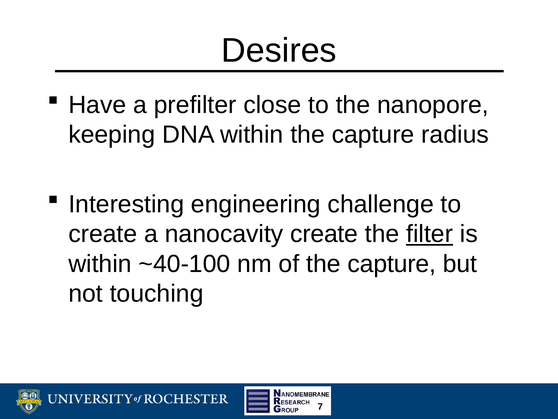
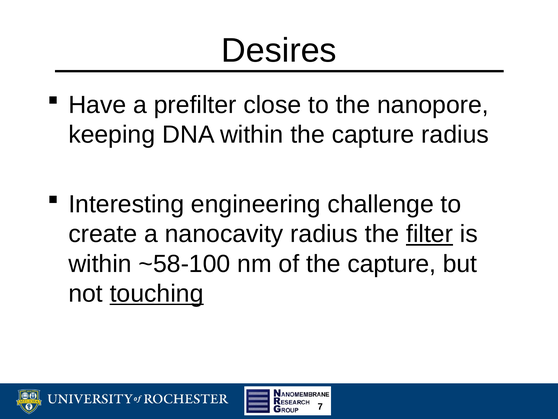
nanocavity create: create -> radius
~40-100: ~40-100 -> ~58-100
touching underline: none -> present
